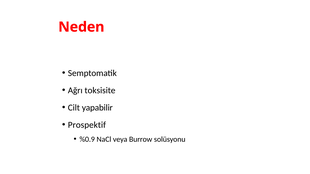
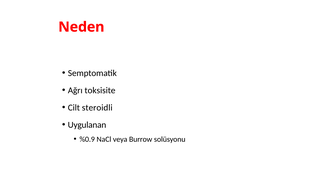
yapabilir: yapabilir -> steroidli
Prospektif: Prospektif -> Uygulanan
